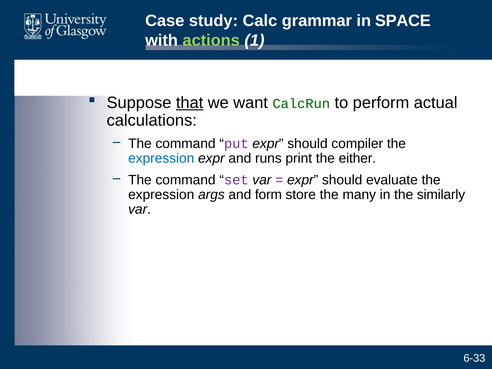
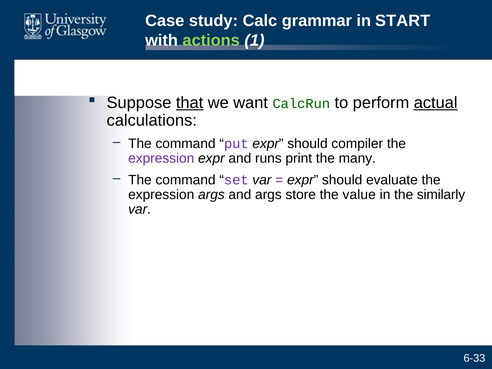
SPACE: SPACE -> START
actual underline: none -> present
expression at (161, 158) colour: blue -> purple
either: either -> many
and form: form -> args
many: many -> value
